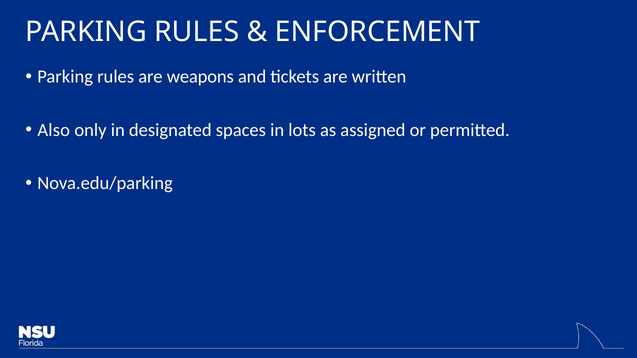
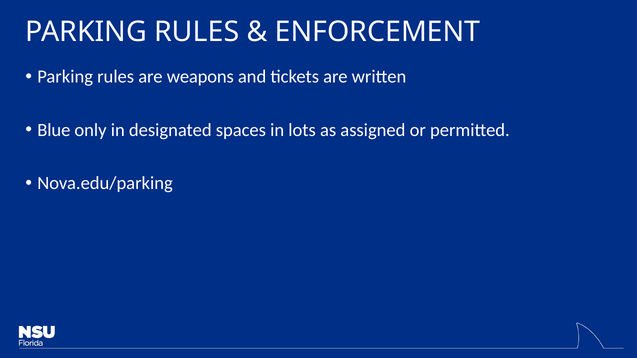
Also: Also -> Blue
